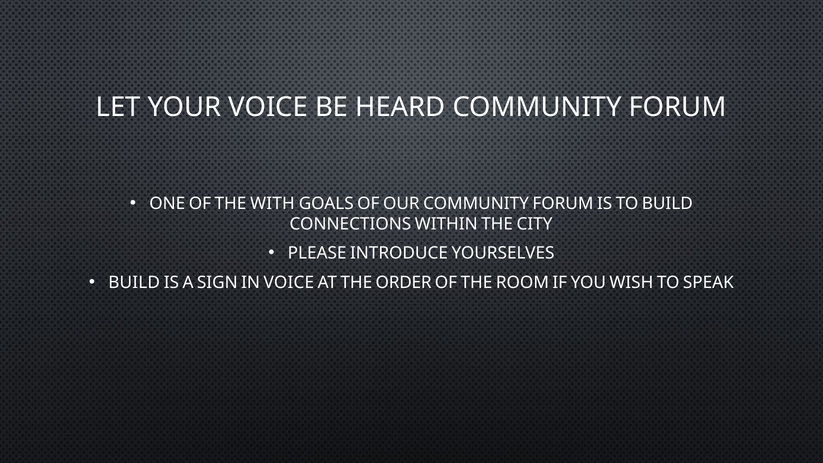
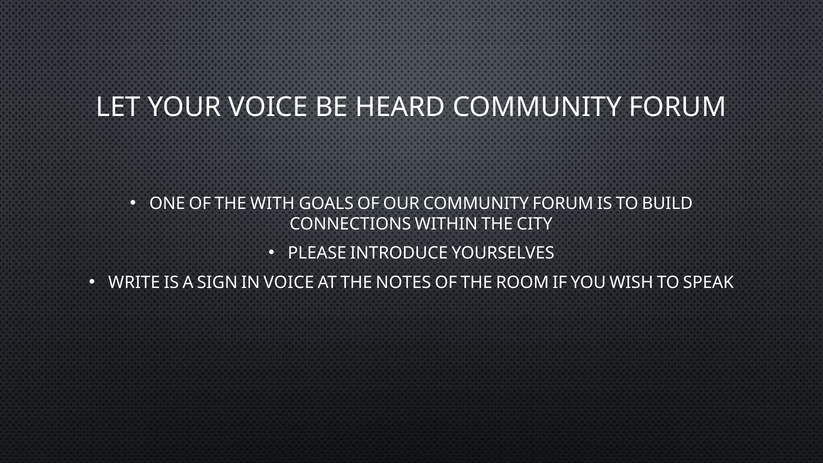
BUILD at (134, 282): BUILD -> WRITE
ORDER: ORDER -> NOTES
